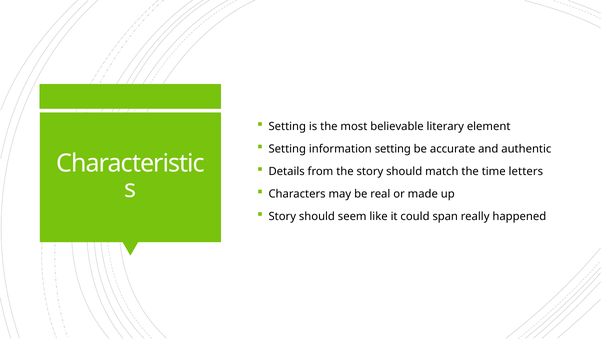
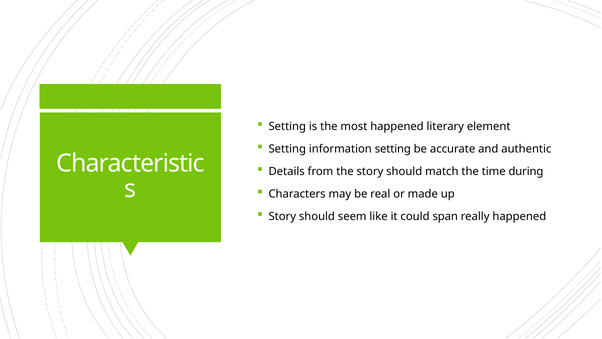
most believable: believable -> happened
letters: letters -> during
